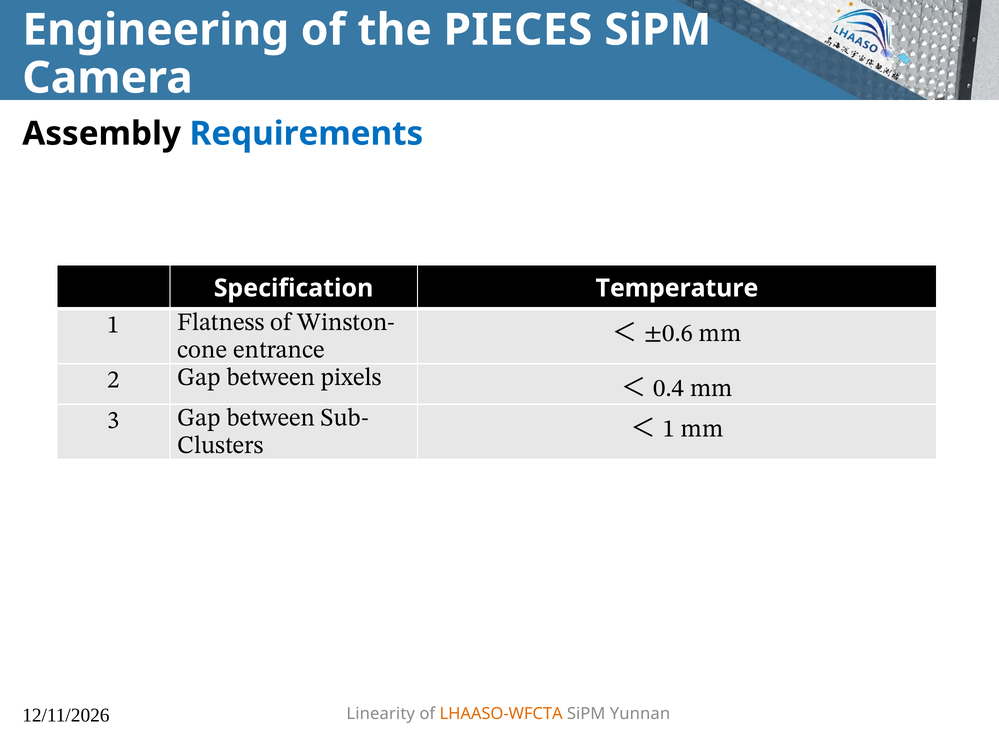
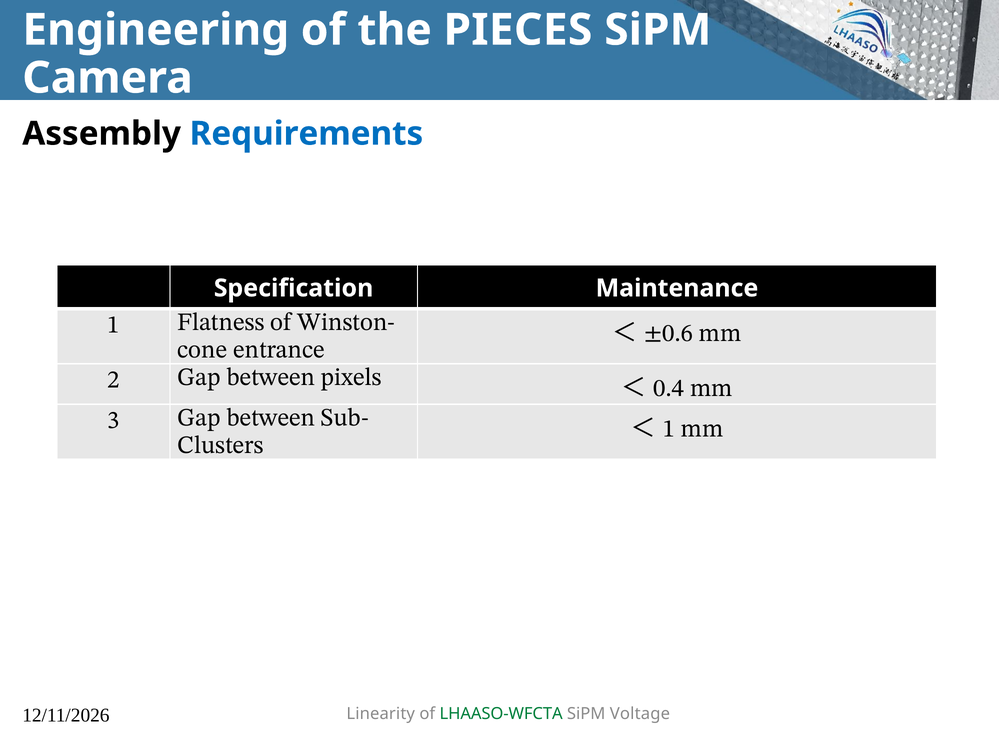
Temperature: Temperature -> Maintenance
LHAASO-WFCTA colour: orange -> green
Yunnan: Yunnan -> Voltage
